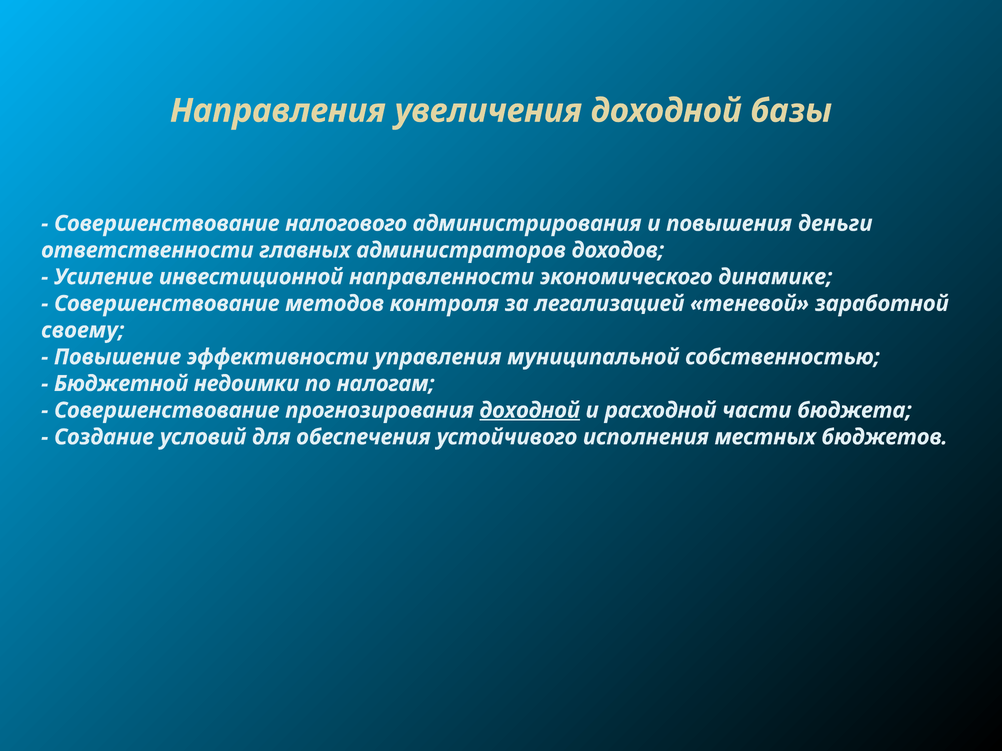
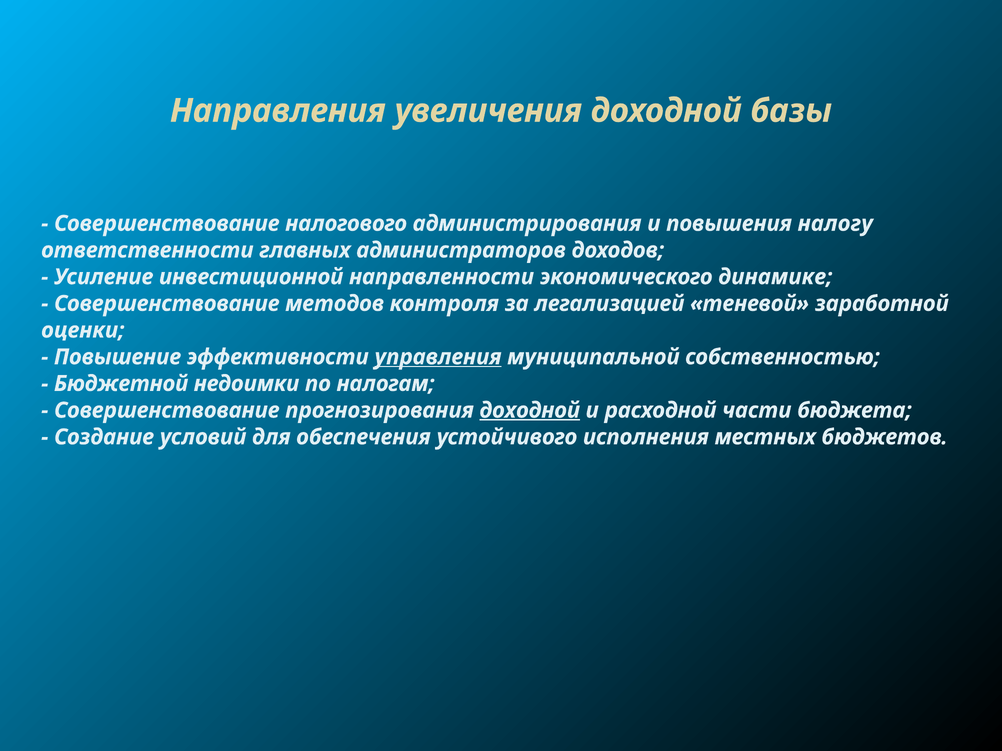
деньги: деньги -> налогу
своему: своему -> оценки
управления underline: none -> present
